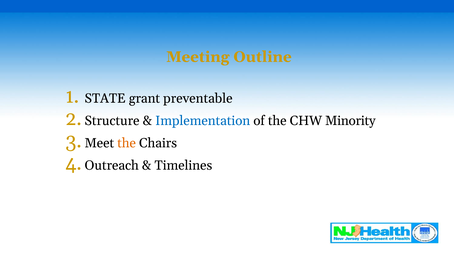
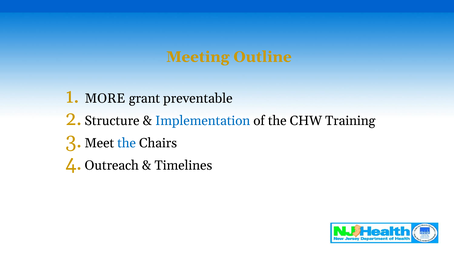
STATE: STATE -> MORE
Minority: Minority -> Training
the at (127, 143) colour: orange -> blue
